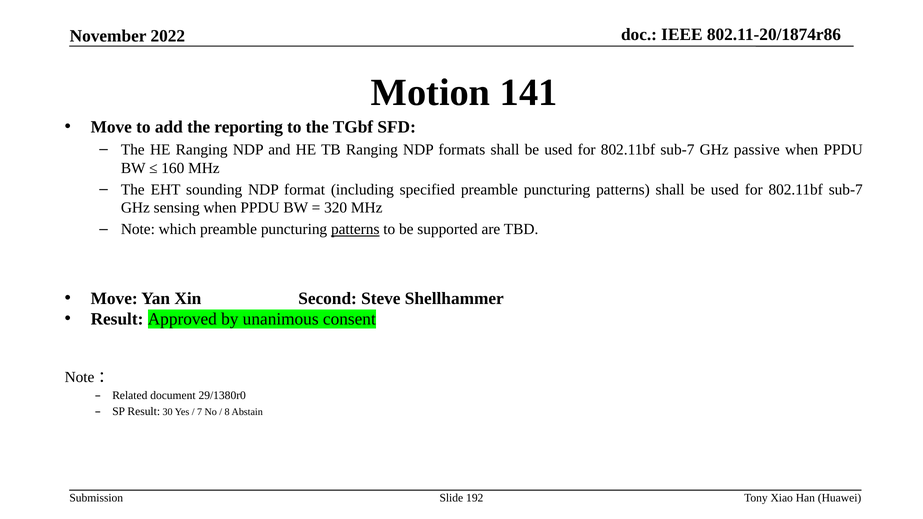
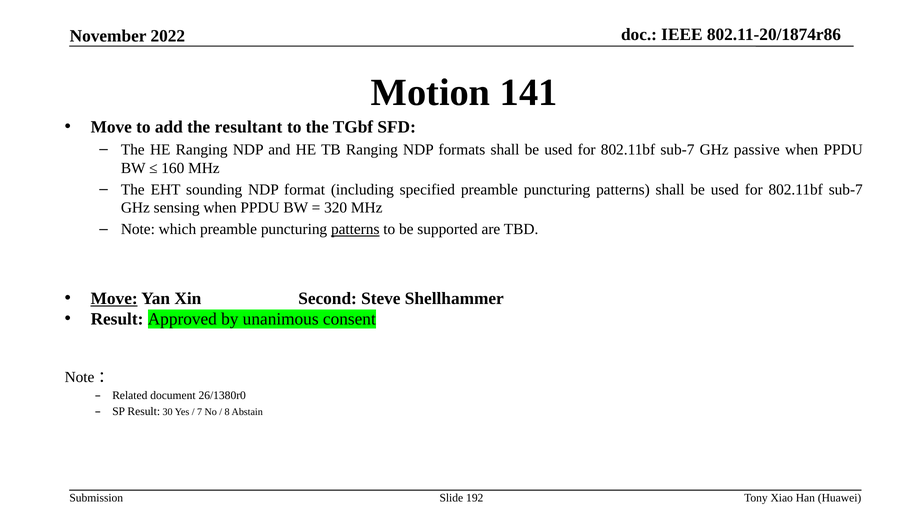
reporting: reporting -> resultant
Move at (114, 298) underline: none -> present
29/1380r0: 29/1380r0 -> 26/1380r0
